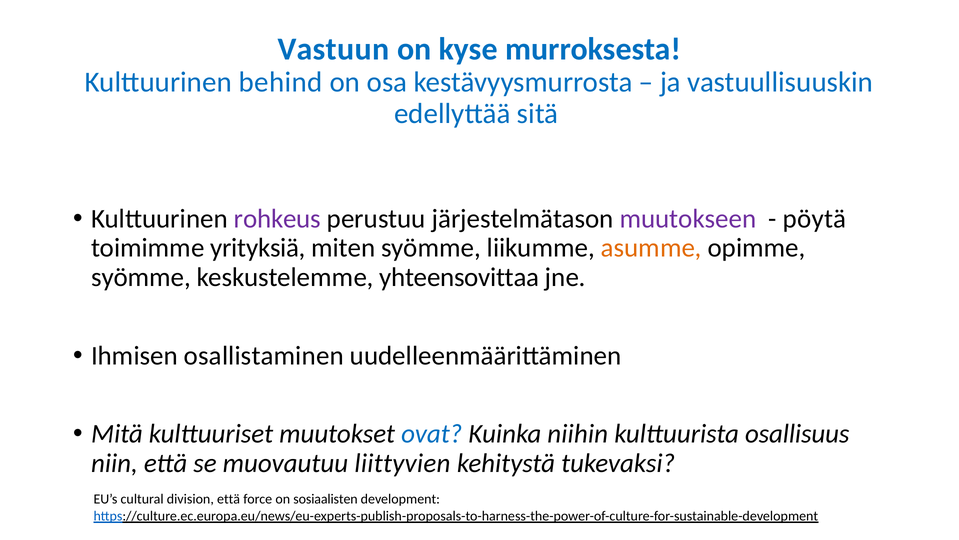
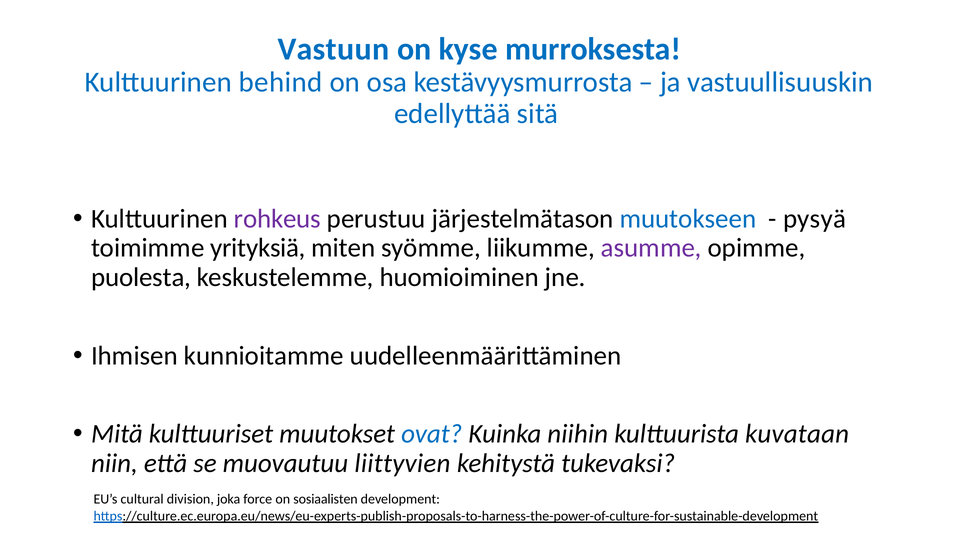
muutokseen colour: purple -> blue
pöytä: pöytä -> pysyä
asumme colour: orange -> purple
syömme at (141, 277): syömme -> puolesta
yhteensovittaa: yhteensovittaa -> huomioiminen
osallistaminen: osallistaminen -> kunnioitamme
osallisuus: osallisuus -> kuvataan
division että: että -> joka
